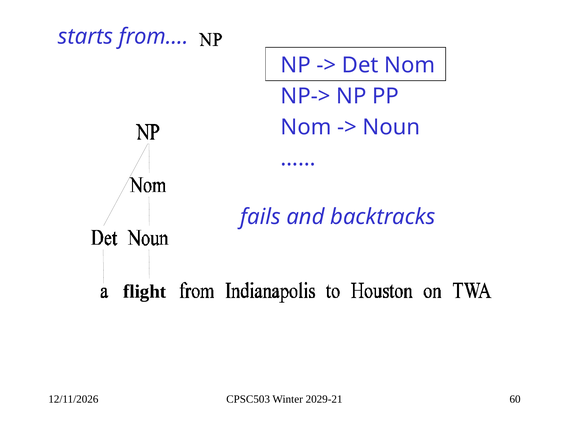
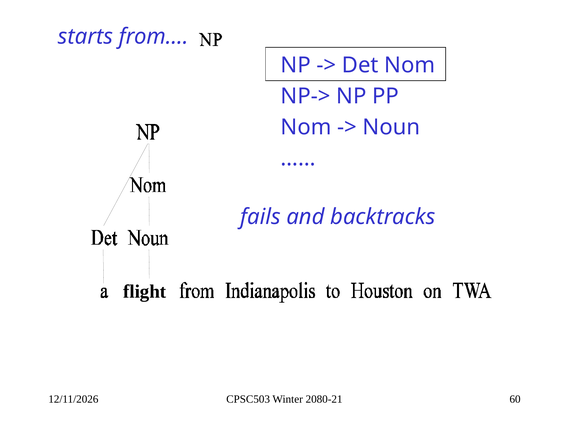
2029-21: 2029-21 -> 2080-21
